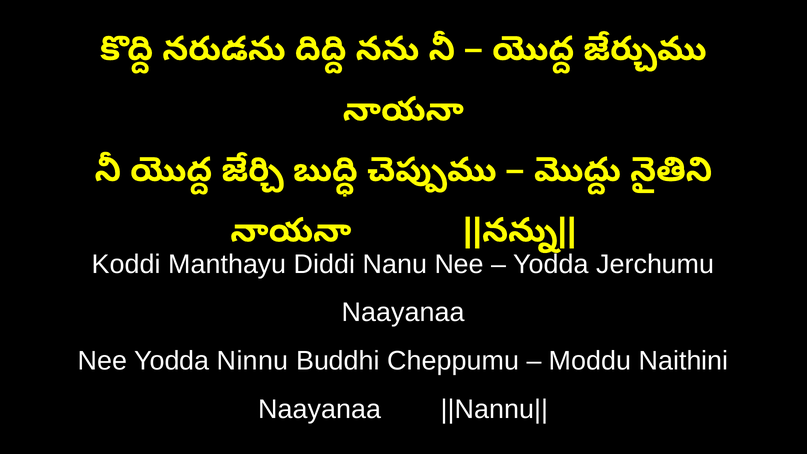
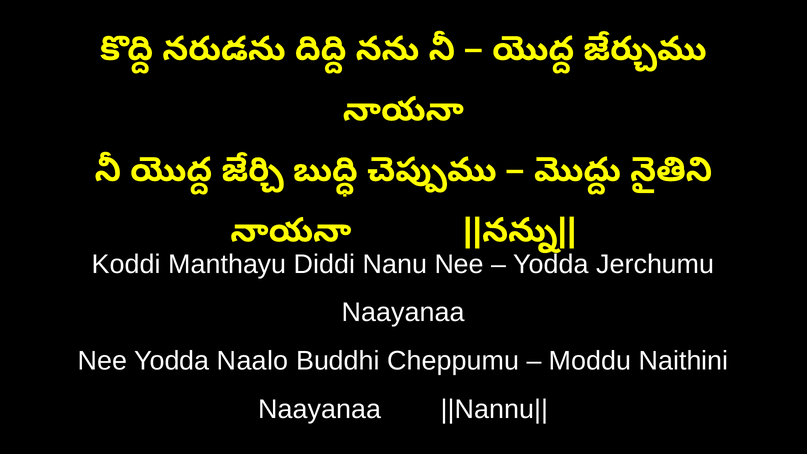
Ninnu: Ninnu -> Naalo
